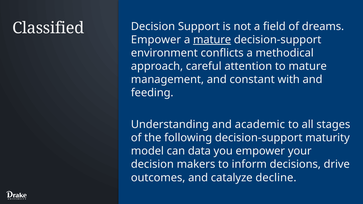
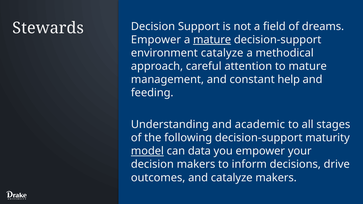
Classified: Classified -> Stewards
environment conflicts: conflicts -> catalyze
with: with -> help
model underline: none -> present
catalyze decline: decline -> makers
